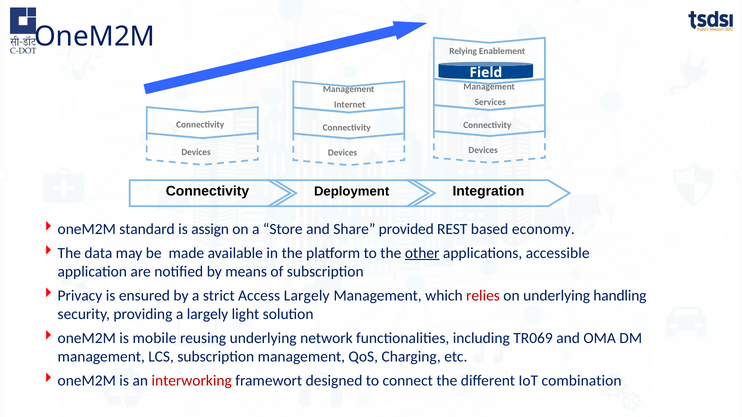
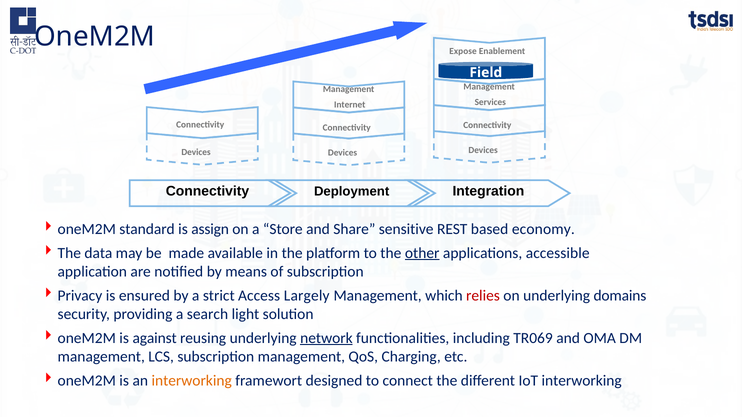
Relying: Relying -> Expose
provided: provided -> sensitive
handling: handling -> domains
a largely: largely -> search
mobile: mobile -> against
network underline: none -> present
interworking at (192, 381) colour: red -> orange
IoT combination: combination -> interworking
